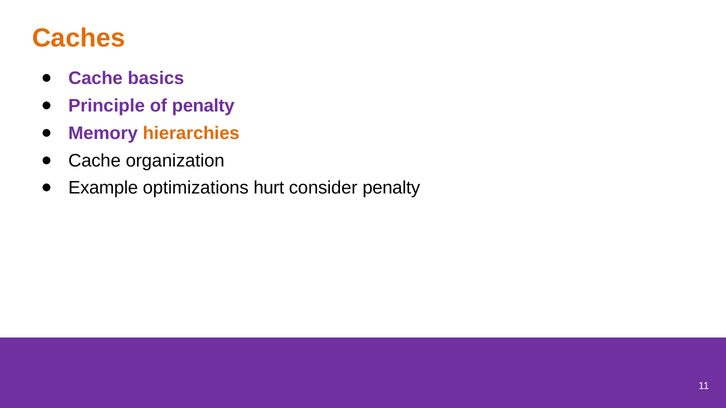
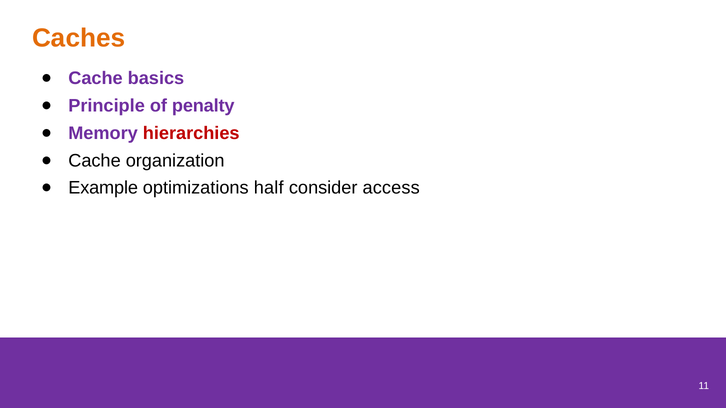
hierarchies colour: orange -> red
hurt: hurt -> half
consider penalty: penalty -> access
